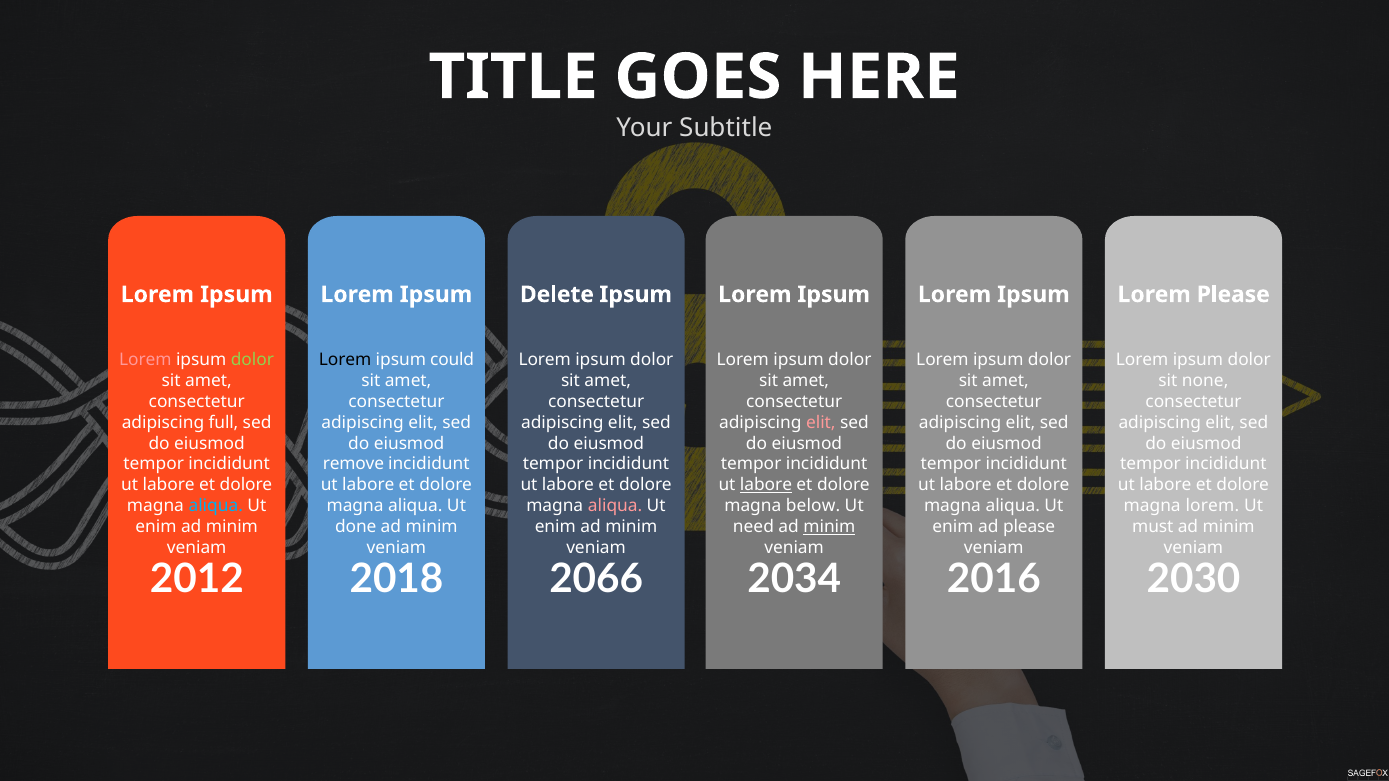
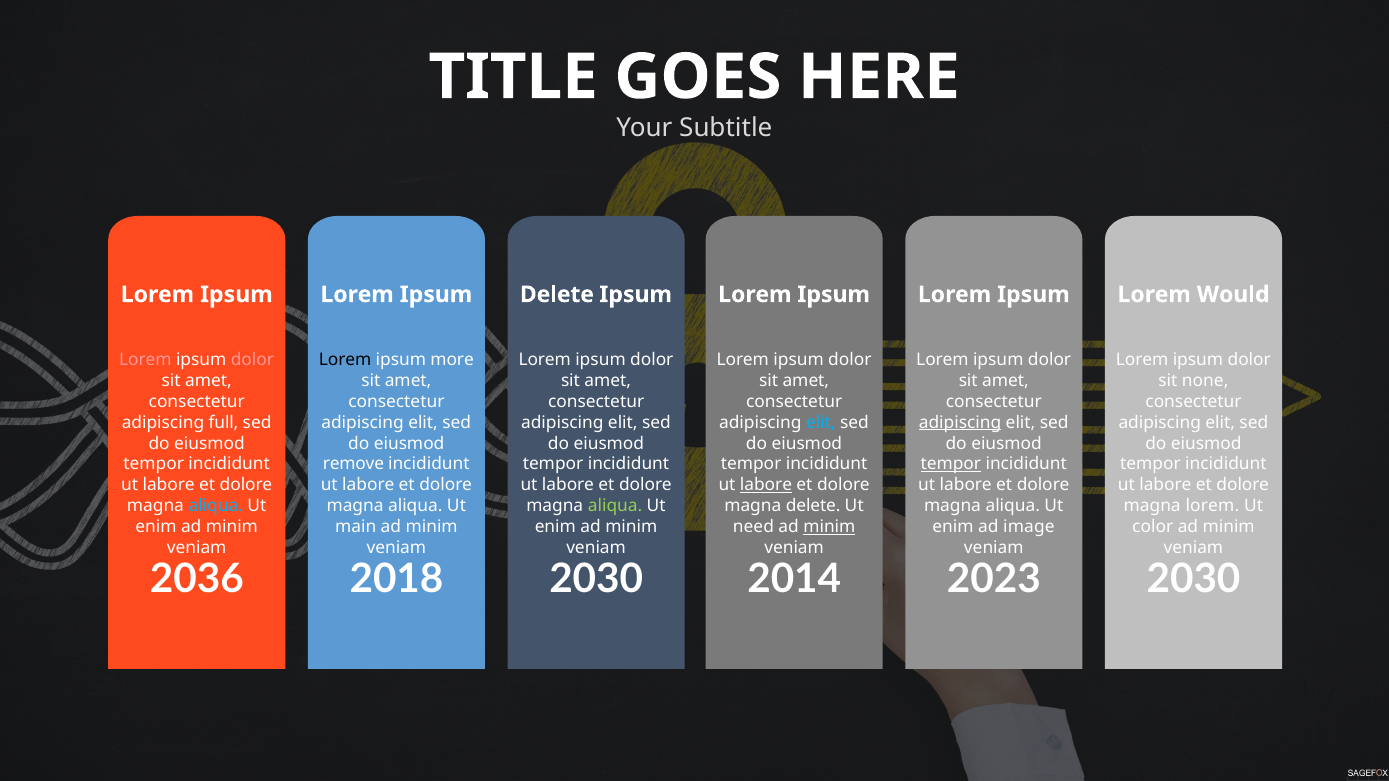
Lorem Please: Please -> Would
dolor at (252, 360) colour: light green -> pink
could: could -> more
elit at (821, 423) colour: pink -> light blue
adipiscing at (960, 423) underline: none -> present
tempor at (951, 464) underline: none -> present
aliqua at (615, 506) colour: pink -> light green
magna below: below -> delete
done: done -> main
ad please: please -> image
must: must -> color
2012: 2012 -> 2036
2066 at (596, 579): 2066 -> 2030
2034: 2034 -> 2014
2016: 2016 -> 2023
